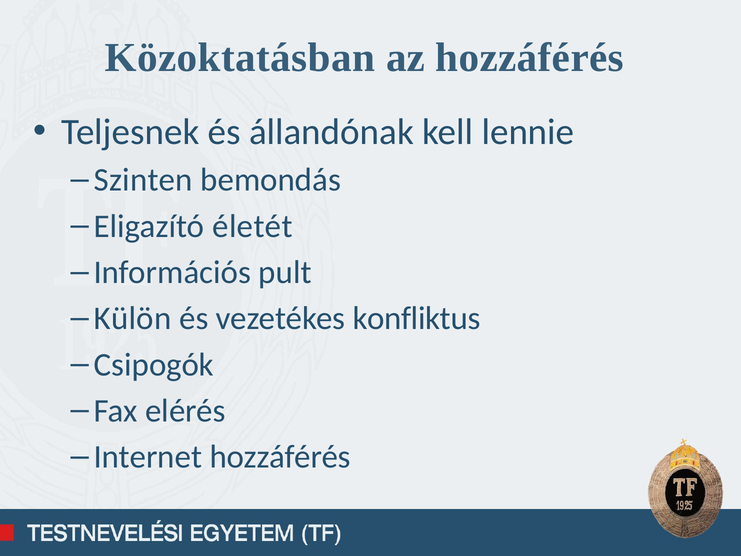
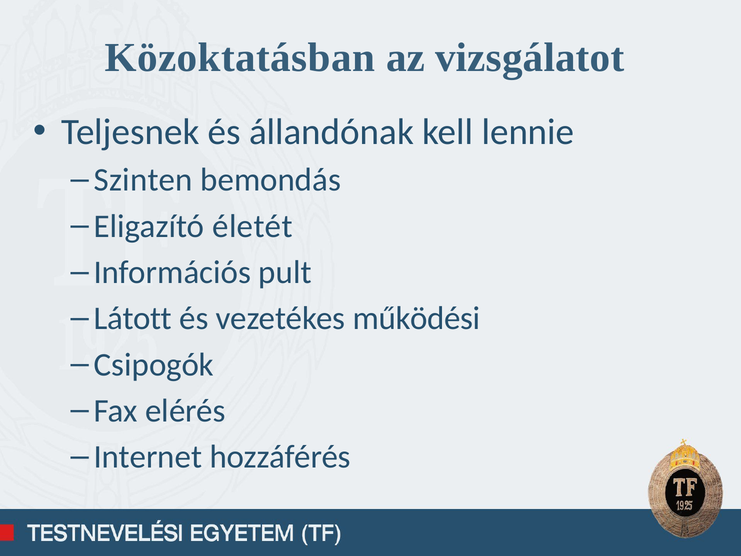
az hozzáférés: hozzáférés -> vizsgálatot
Külön: Külön -> Látott
konfliktus: konfliktus -> működési
